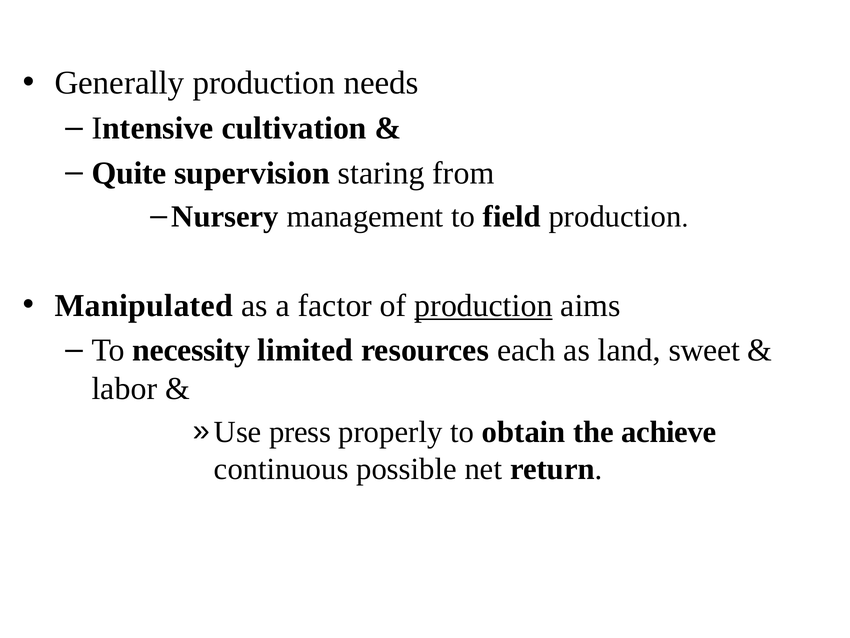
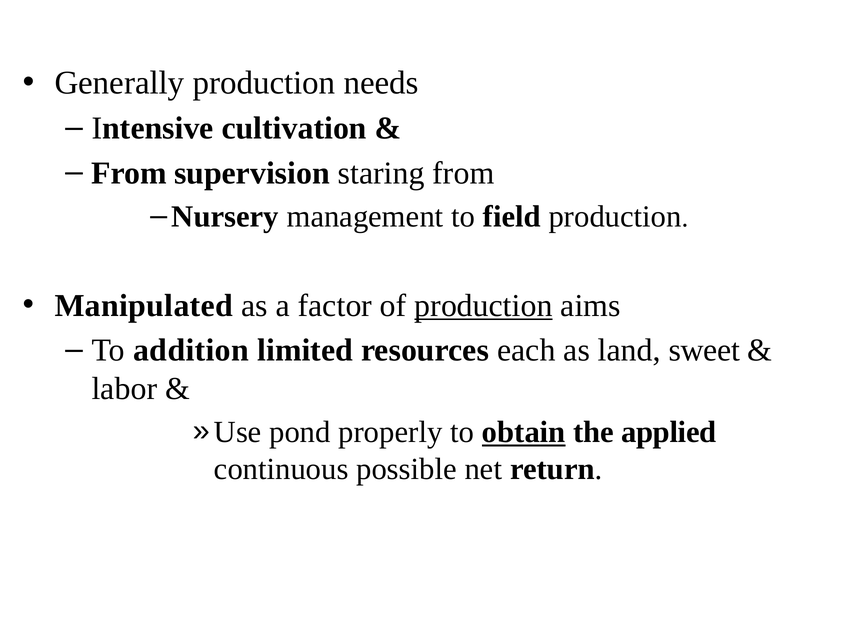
Quite at (129, 173): Quite -> From
necessity: necessity -> addition
press: press -> pond
obtain underline: none -> present
achieve: achieve -> applied
